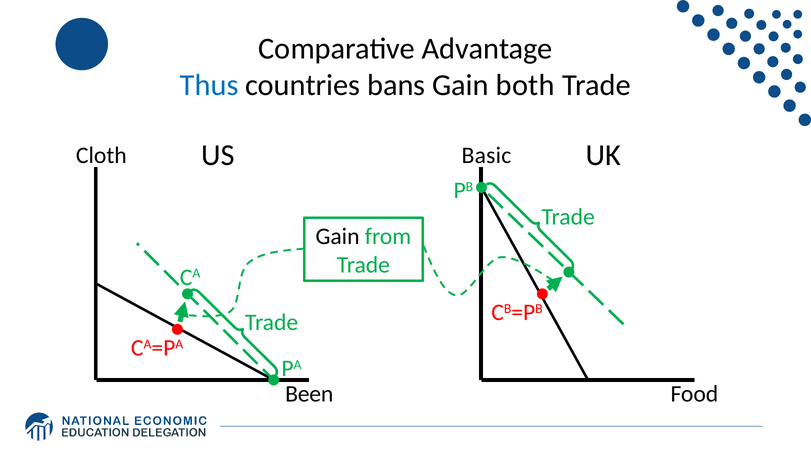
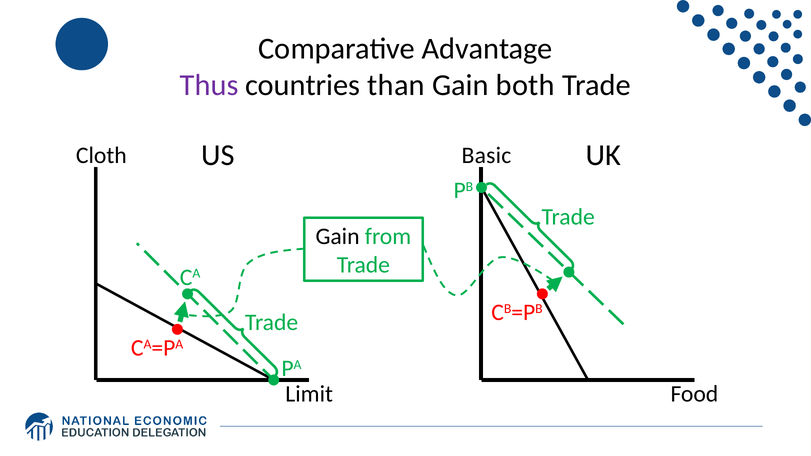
Thus colour: blue -> purple
bans: bans -> than
Been: Been -> Limit
